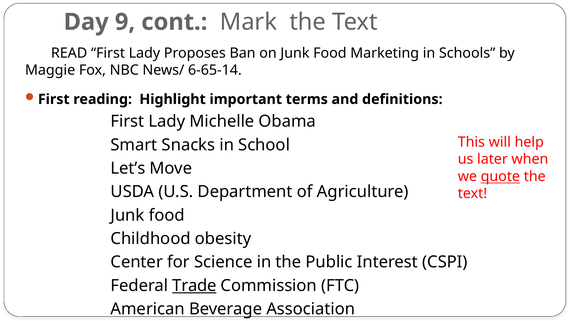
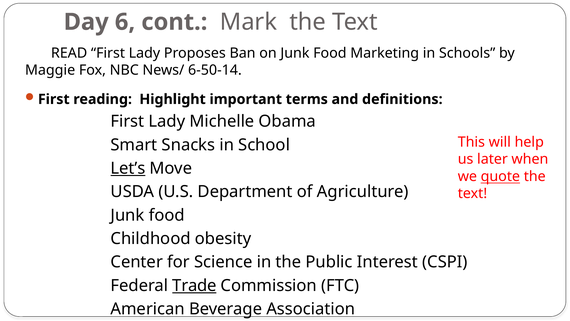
9: 9 -> 6
6-65-14: 6-65-14 -> 6-50-14
Let’s underline: none -> present
